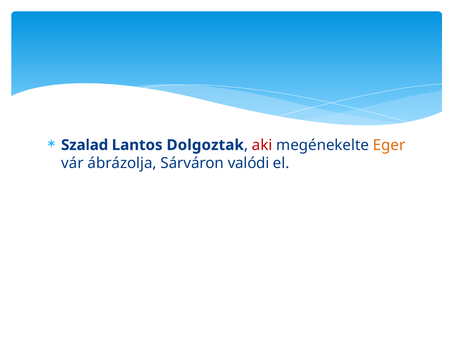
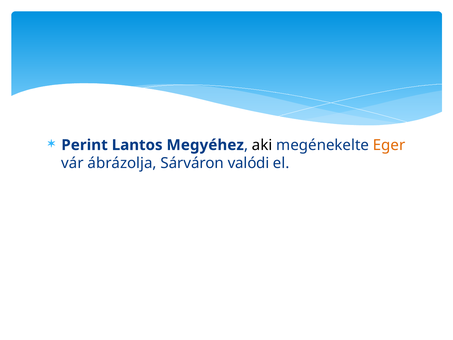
Szalad: Szalad -> Perint
Dolgoztak: Dolgoztak -> Megyéhez
aki colour: red -> black
